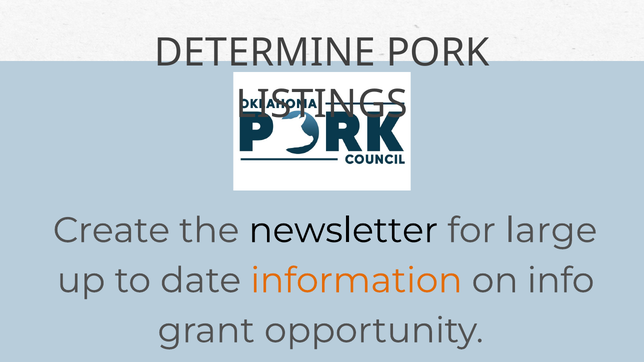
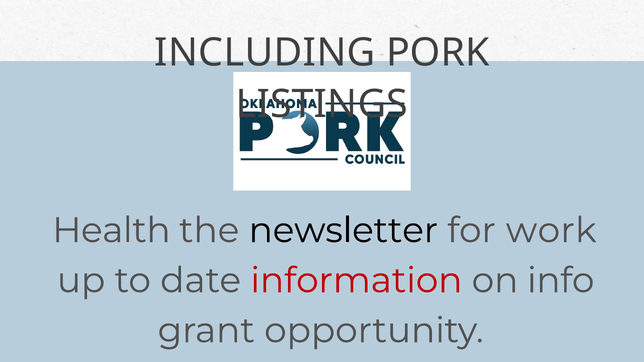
DETERMINE: DETERMINE -> INCLUDING
Create: Create -> Health
large: large -> work
information colour: orange -> red
